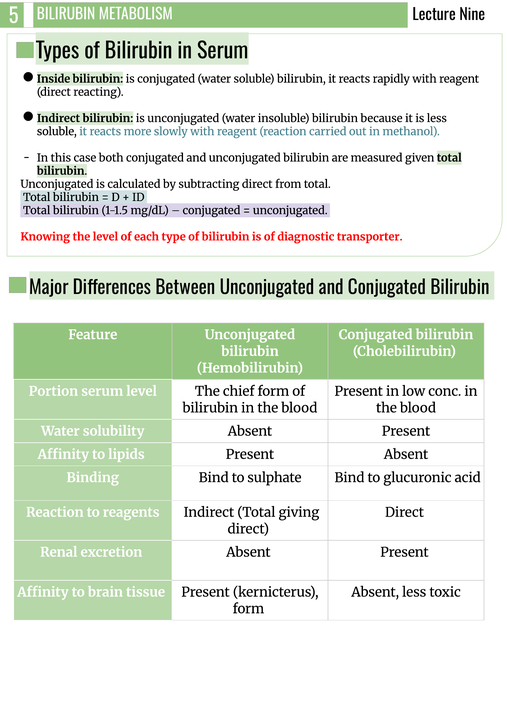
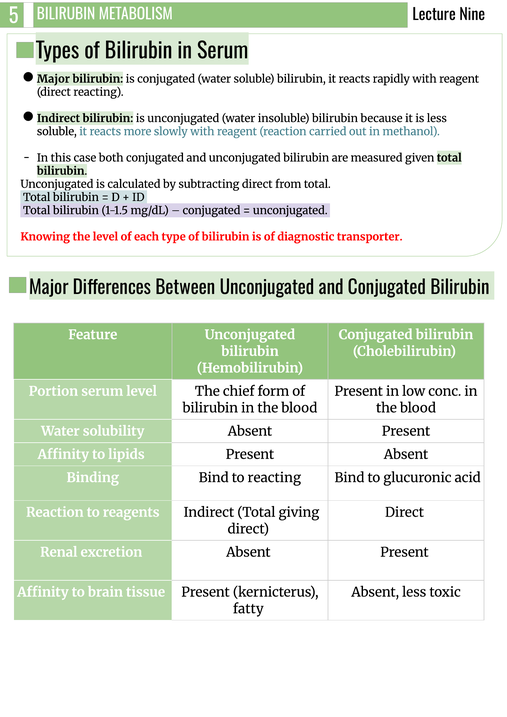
Inside at (53, 79): Inside -> Major
to sulphate: sulphate -> reacting
form at (248, 609): form -> fatty
